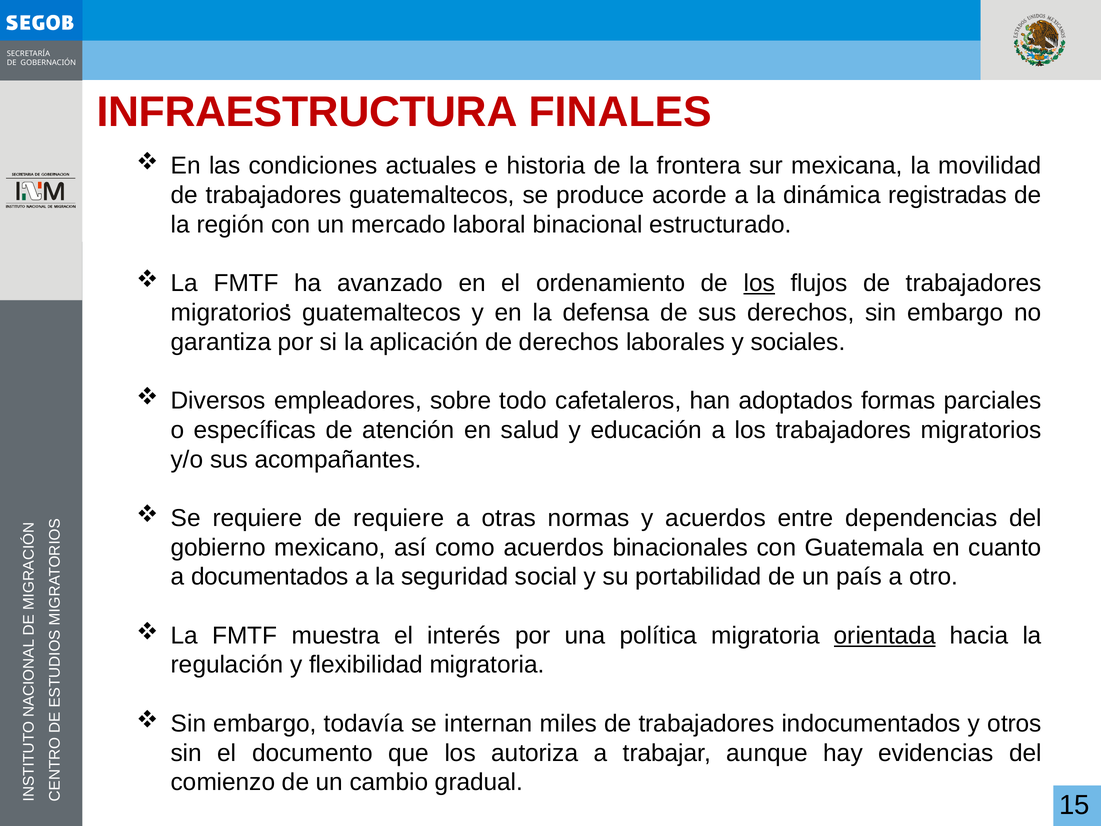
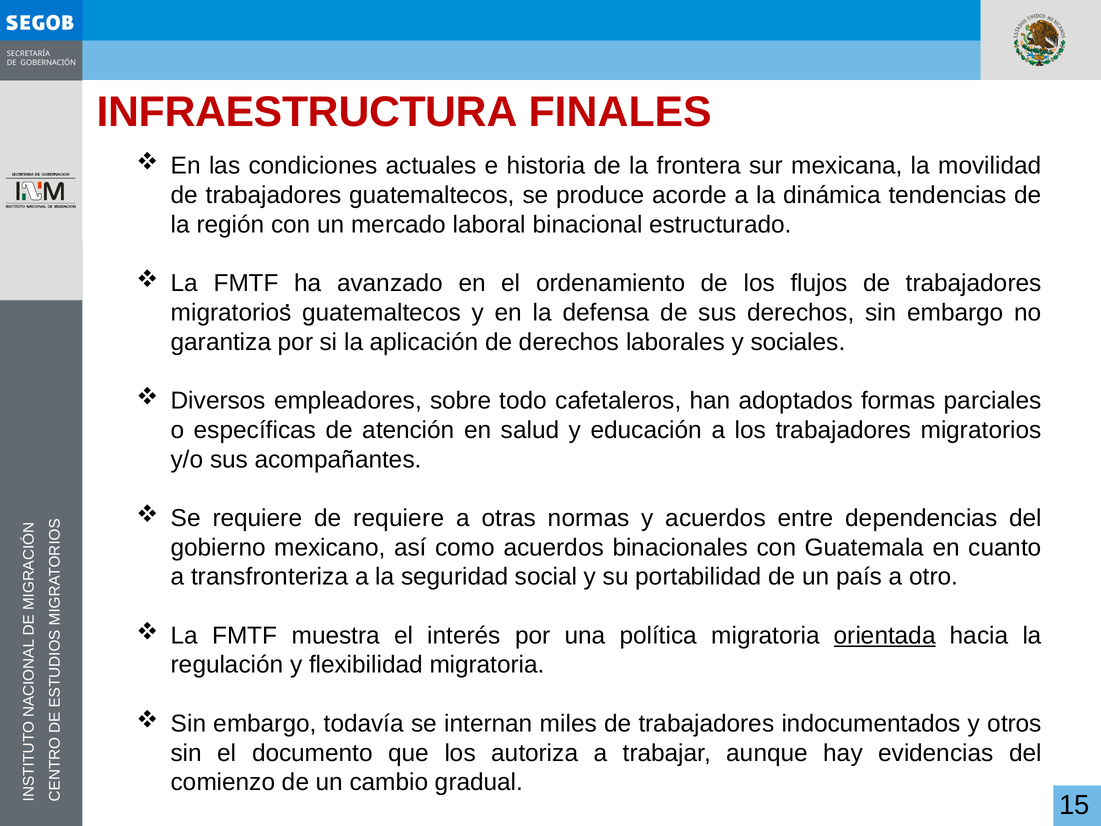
registradas: registradas -> tendencias
los at (759, 283) underline: present -> none
documentados: documentados -> transfronteriza
